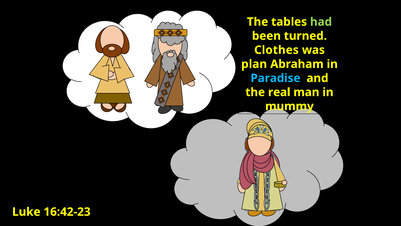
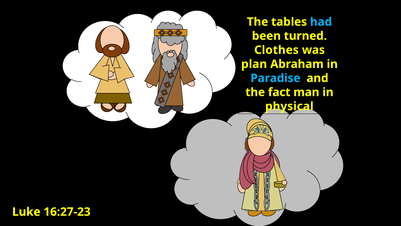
had colour: light green -> light blue
real: real -> fact
mummy: mummy -> physical
16:42-23: 16:42-23 -> 16:27-23
